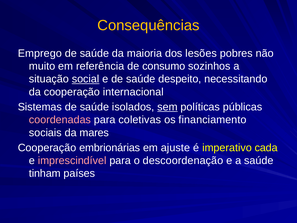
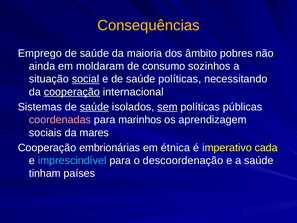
lesões: lesões -> âmbito
muito: muito -> ainda
referência: referência -> moldaram
saúde despeito: despeito -> políticas
cooperação at (72, 92) underline: none -> present
saúde at (94, 107) underline: none -> present
coletivas: coletivas -> marinhos
financiamento: financiamento -> aprendizagem
ajuste: ajuste -> étnica
imprescindível colour: pink -> light blue
